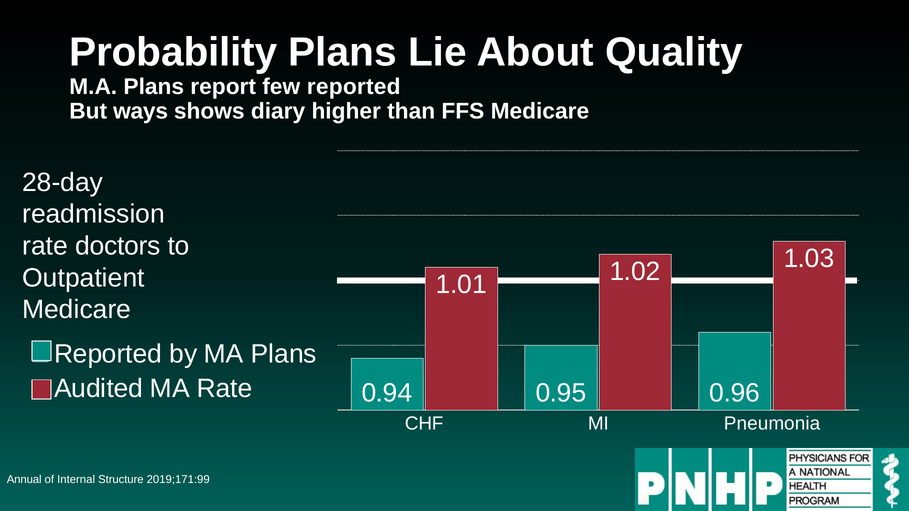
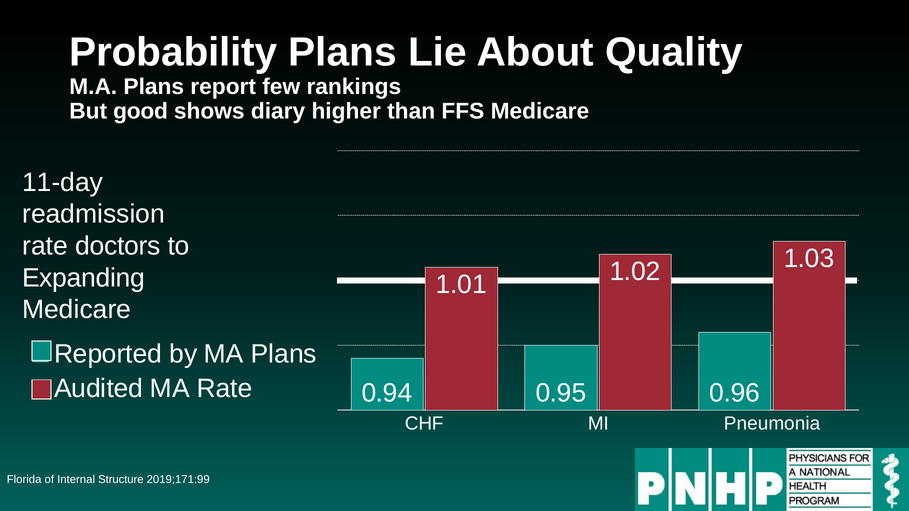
few reported: reported -> rankings
ways: ways -> good
28-day: 28-day -> 11-day
Outpatient: Outpatient -> Expanding
Annual: Annual -> Florida
